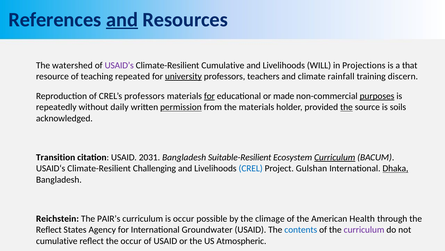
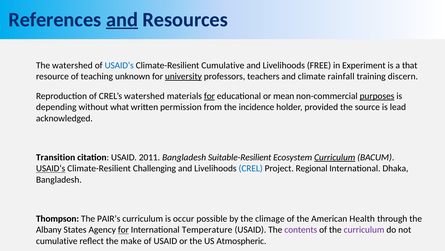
USAID’s colour: purple -> blue
WILL: WILL -> FREE
Projections: Projections -> Experiment
repeated: repeated -> unknown
CREL’s professors: professors -> watershed
made: made -> mean
repeatedly: repeatedly -> depending
daily: daily -> what
permission underline: present -> none
the materials: materials -> incidence
the at (346, 107) underline: present -> none
soils: soils -> lead
2031: 2031 -> 2011
USAID‘s underline: none -> present
Gulshan: Gulshan -> Regional
Dhaka underline: present -> none
Reichstein: Reichstein -> Thompson
Reflect at (49, 229): Reflect -> Albany
for at (123, 229) underline: none -> present
Groundwater: Groundwater -> Temperature
contents colour: blue -> purple
the occur: occur -> make
